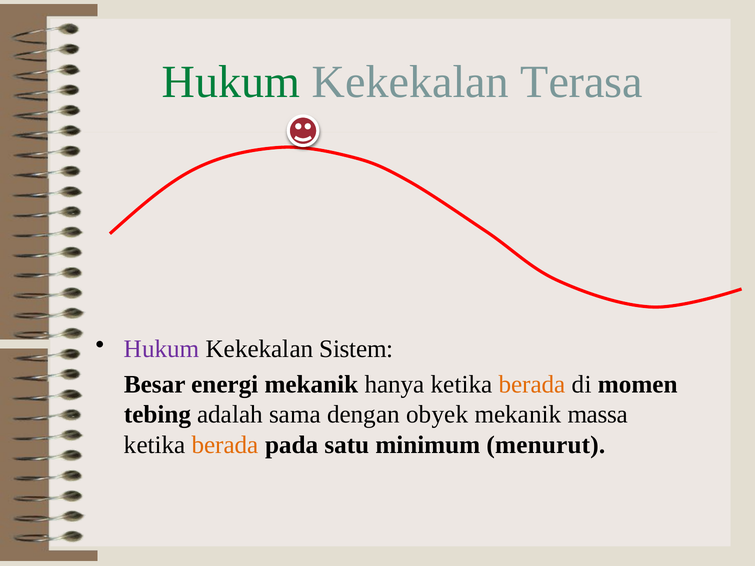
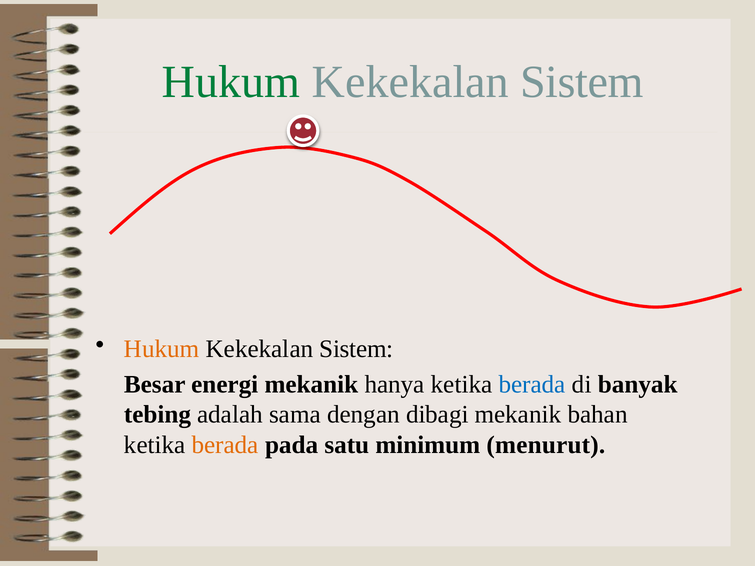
Terasa at (582, 82): Terasa -> Sistem
Hukum at (162, 349) colour: purple -> orange
berada at (532, 385) colour: orange -> blue
momen: momen -> banyak
obyek: obyek -> dibagi
massa: massa -> bahan
